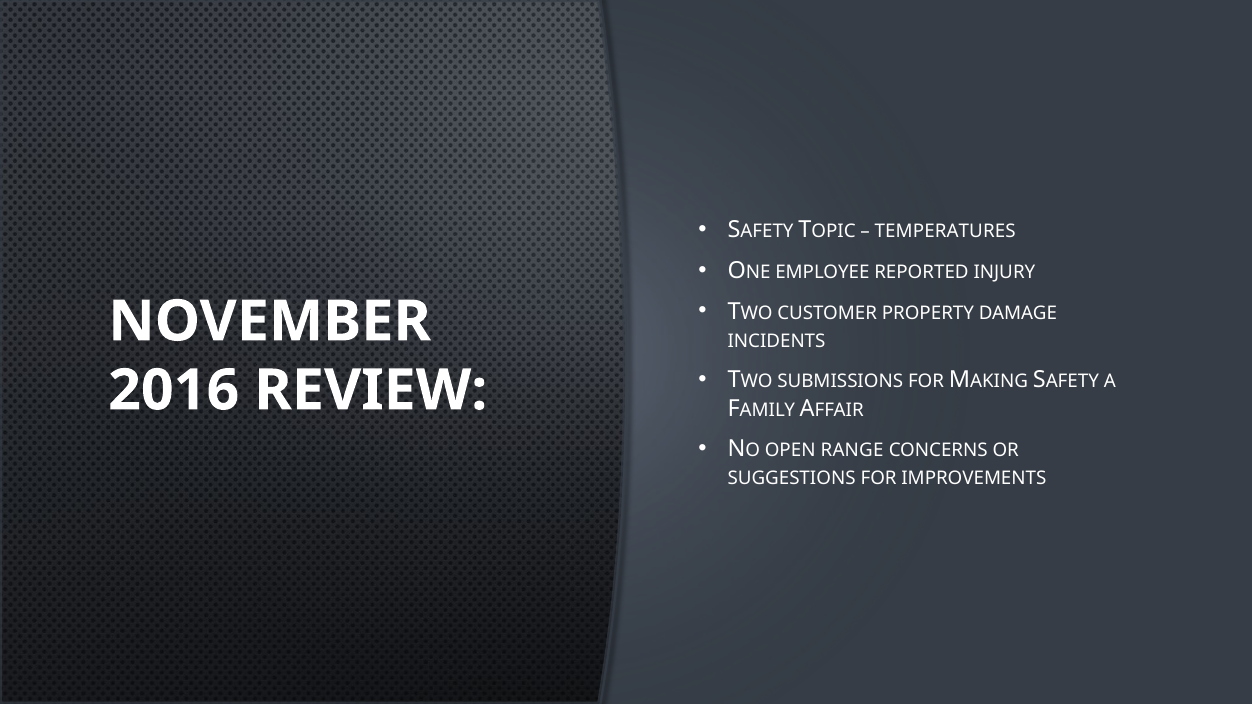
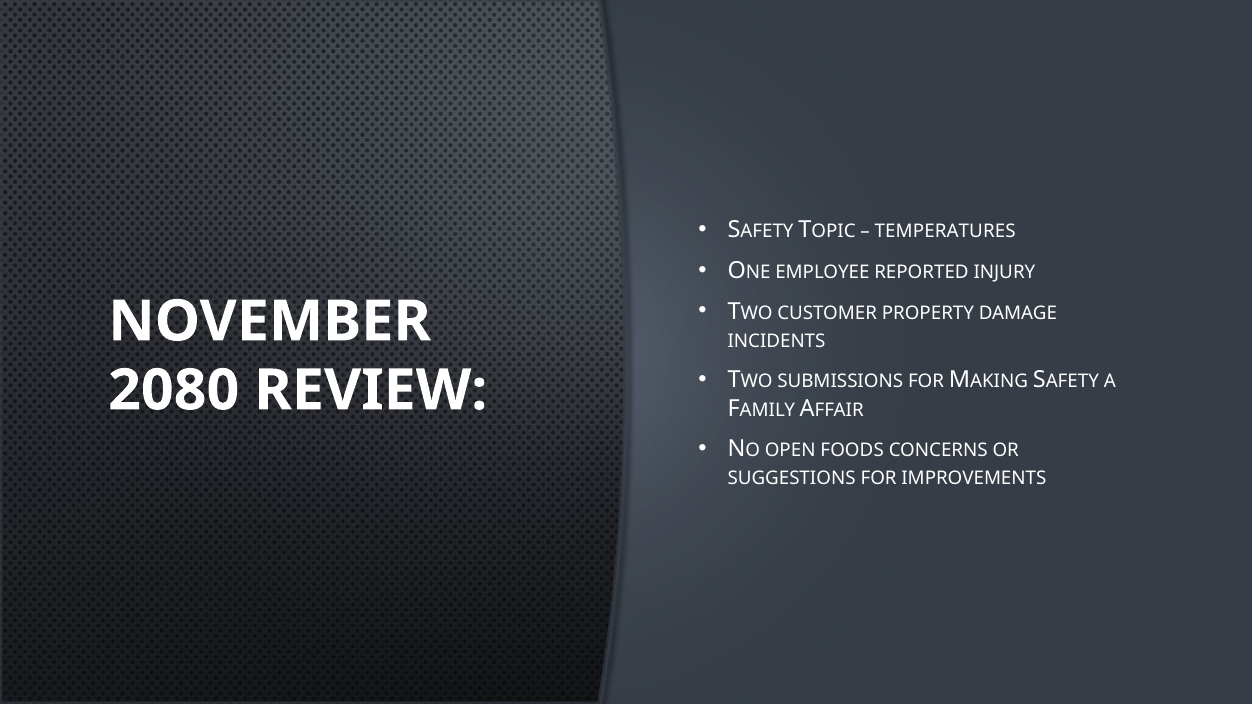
2016: 2016 -> 2080
RANGE: RANGE -> FOODS
